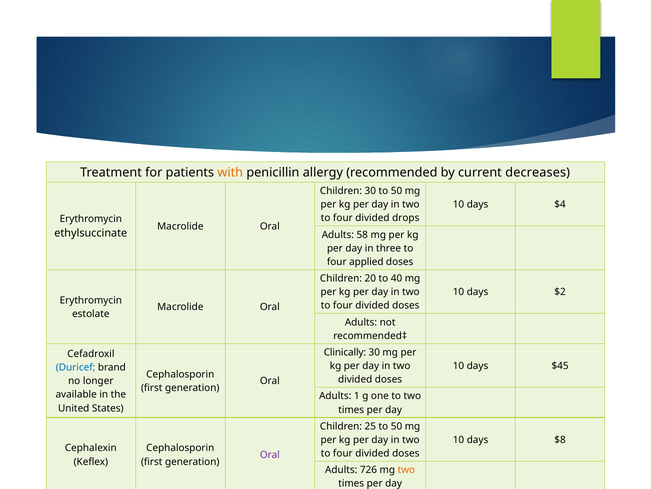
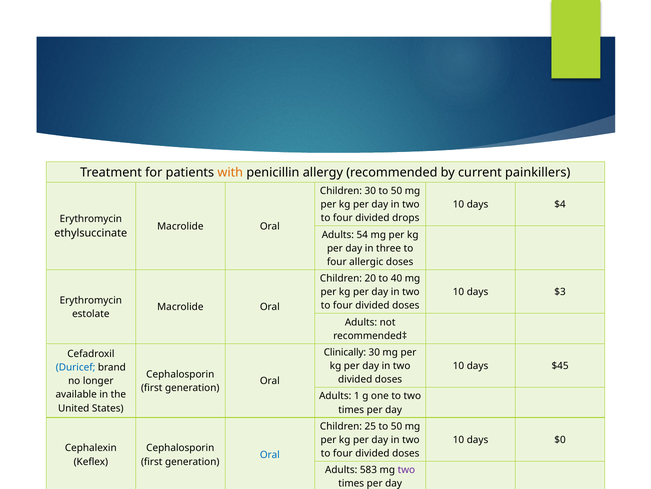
decreases: decreases -> painkillers
58: 58 -> 54
applied: applied -> allergic
$2: $2 -> $3
$8: $8 -> $0
Oral at (270, 454) colour: purple -> blue
726: 726 -> 583
two at (406, 469) colour: orange -> purple
